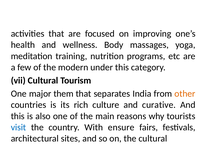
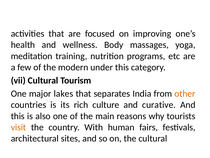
them: them -> lakes
visit colour: blue -> orange
ensure: ensure -> human
